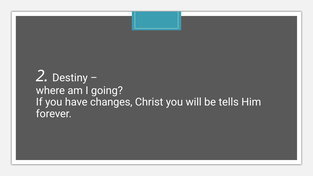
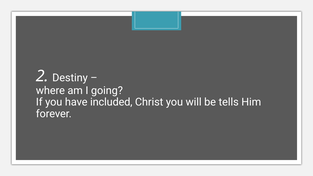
changes: changes -> included
